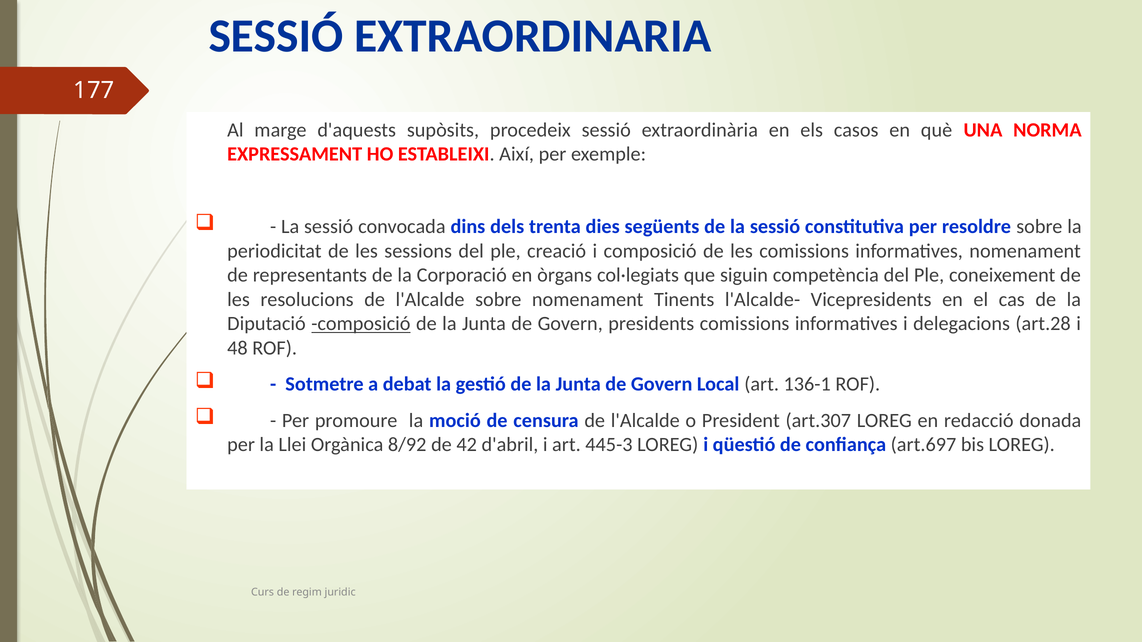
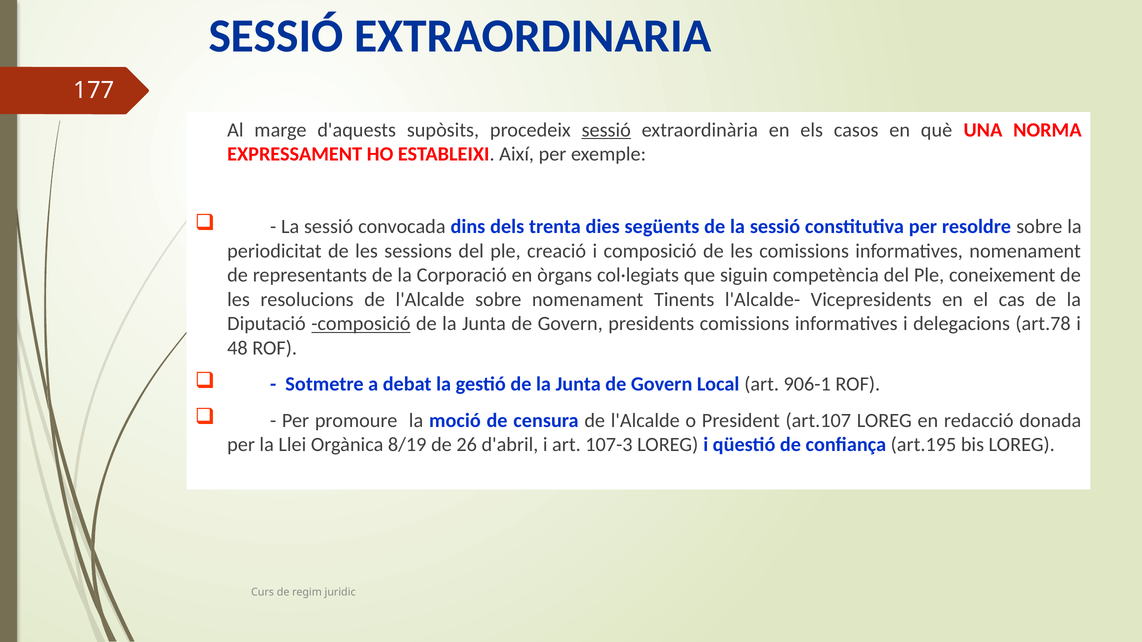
sessió at (606, 130) underline: none -> present
art.28: art.28 -> art.78
136-1: 136-1 -> 906-1
art.307: art.307 -> art.107
8/92: 8/92 -> 8/19
42: 42 -> 26
445-3: 445-3 -> 107-3
art.697: art.697 -> art.195
